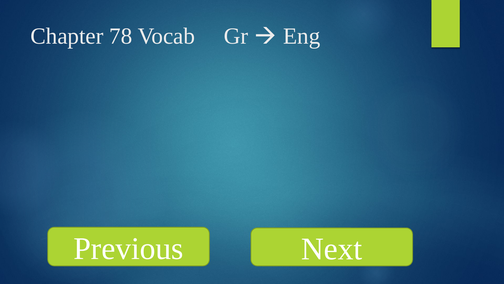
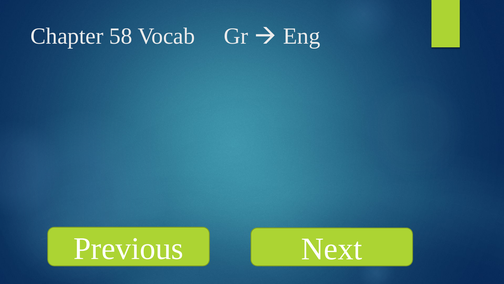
78: 78 -> 58
